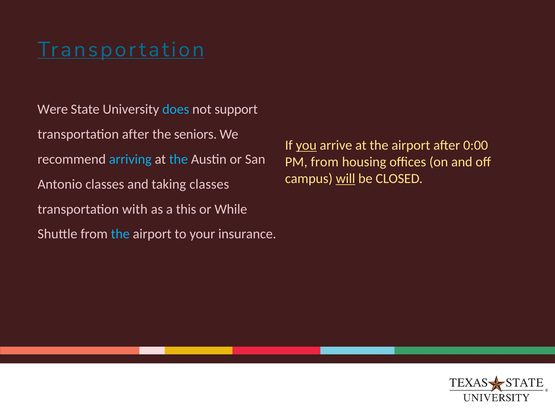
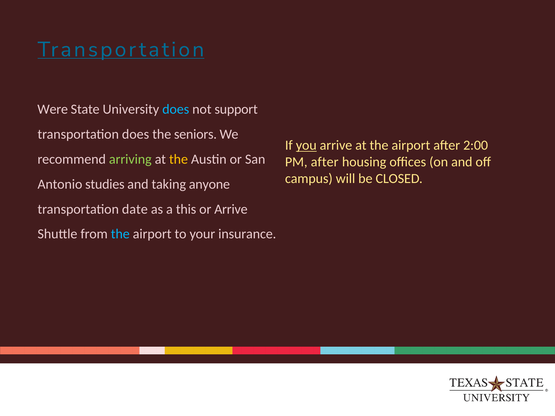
transportation after: after -> does
0:00: 0:00 -> 2:00
arriving colour: light blue -> light green
the at (178, 159) colour: light blue -> yellow
PM from: from -> after
will underline: present -> none
Antonio classes: classes -> studies
taking classes: classes -> anyone
with: with -> date
or While: While -> Arrive
